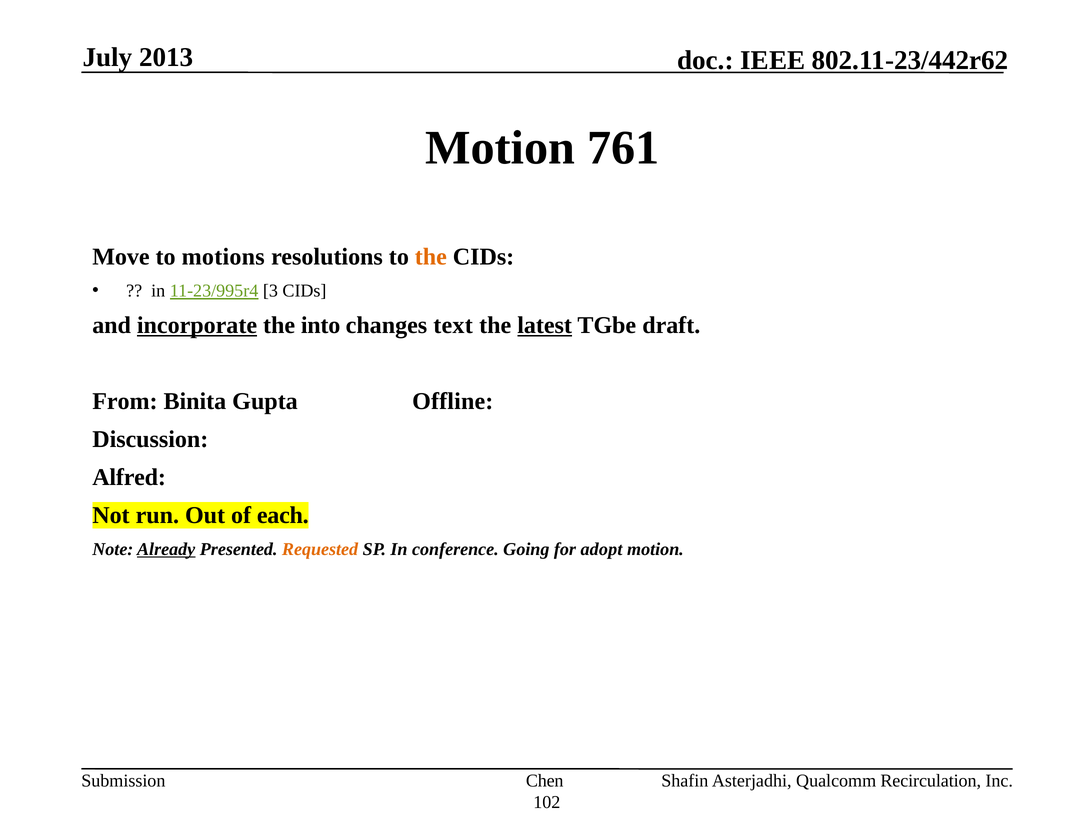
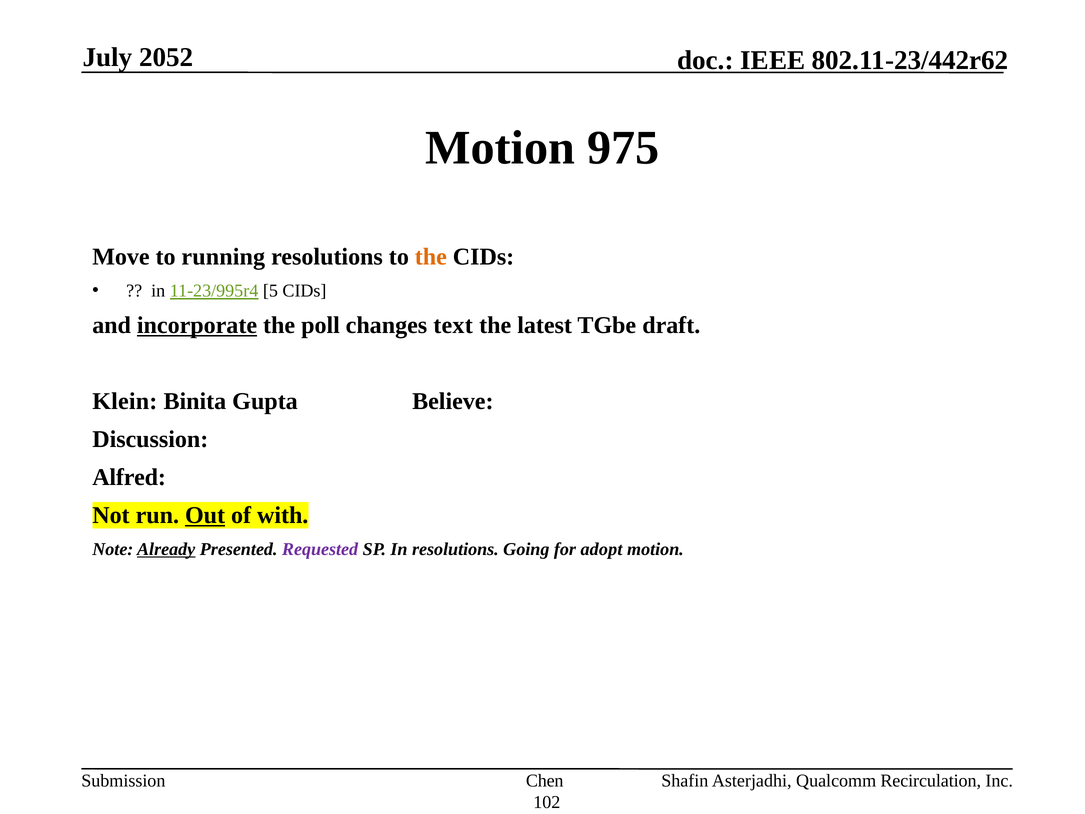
2013: 2013 -> 2052
761: 761 -> 975
motions: motions -> running
3: 3 -> 5
into: into -> poll
latest underline: present -> none
From: From -> Klein
Offline: Offline -> Believe
Out underline: none -> present
each: each -> with
Requested colour: orange -> purple
In conference: conference -> resolutions
